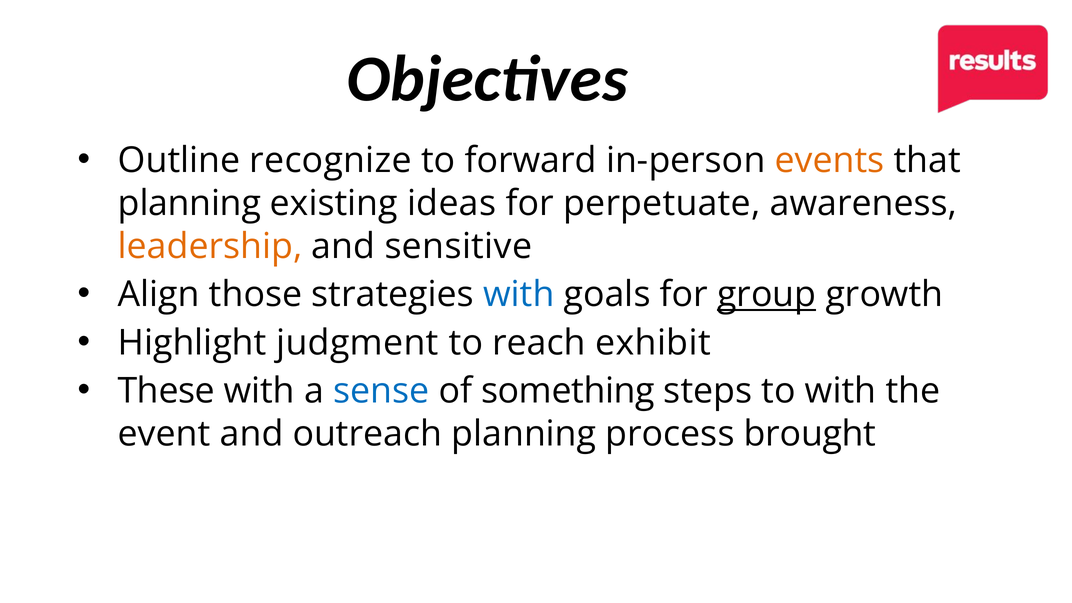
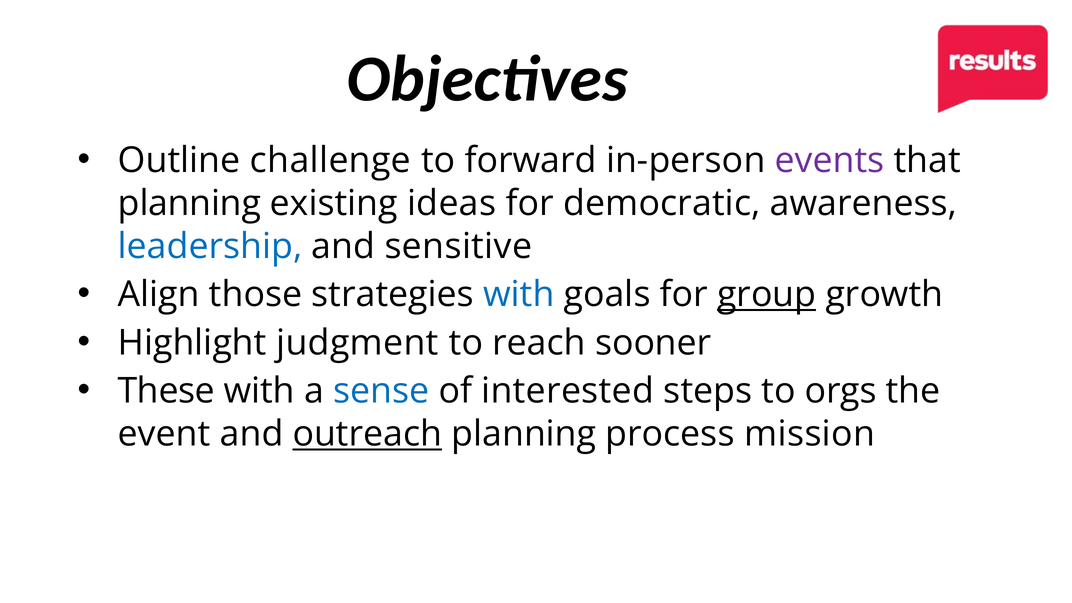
recognize: recognize -> challenge
events colour: orange -> purple
perpetuate: perpetuate -> democratic
leadership colour: orange -> blue
exhibit: exhibit -> sooner
something: something -> interested
to with: with -> orgs
outreach underline: none -> present
brought: brought -> mission
